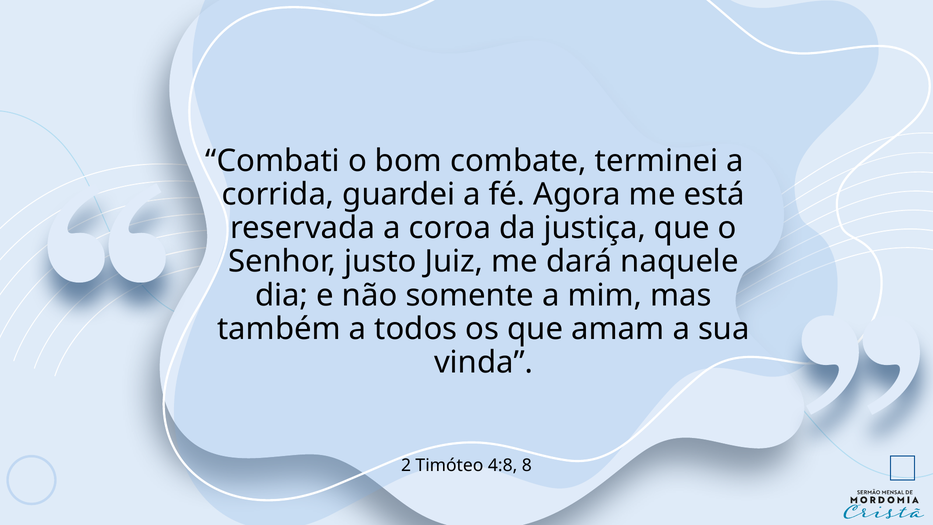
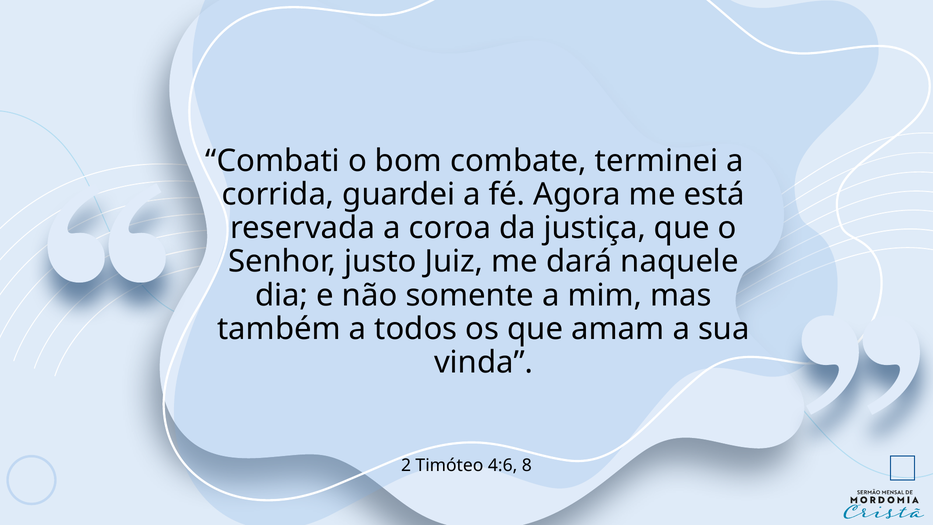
4:8: 4:8 -> 4:6
